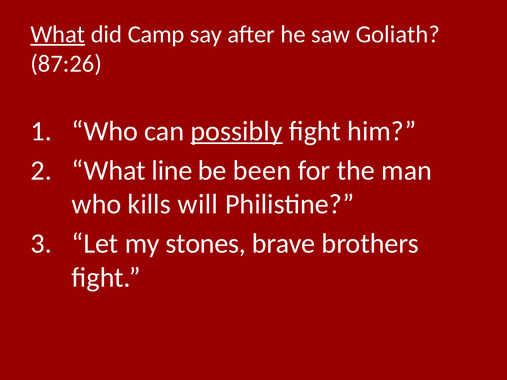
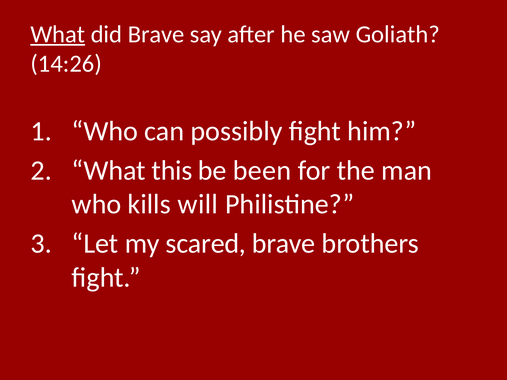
did Camp: Camp -> Brave
87:26: 87:26 -> 14:26
possibly underline: present -> none
line: line -> this
stones: stones -> scared
